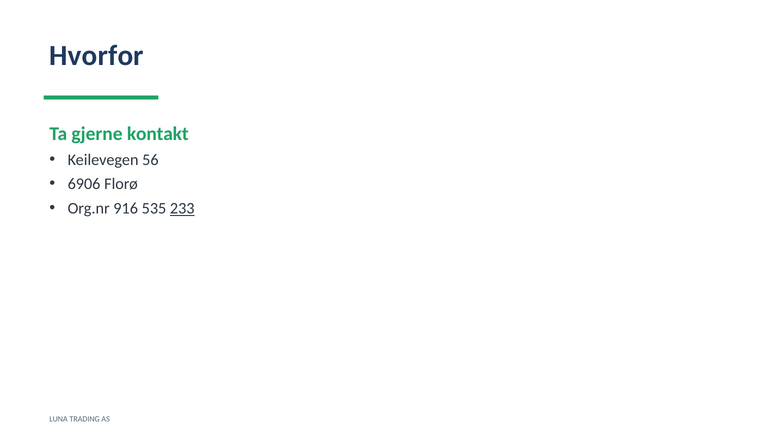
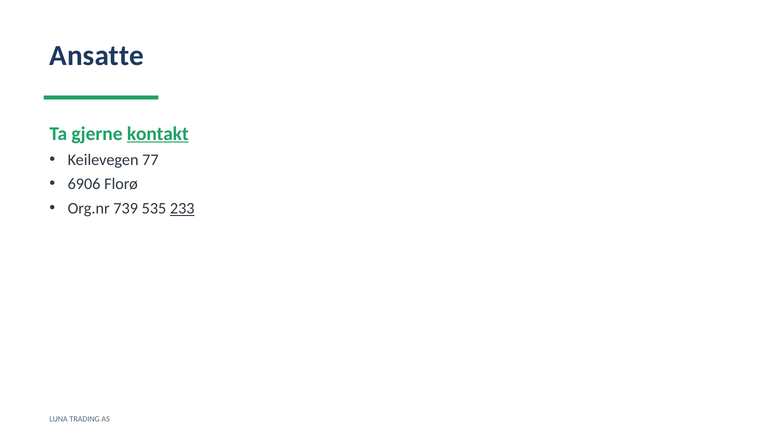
Hvorfor: Hvorfor -> Ansatte
kontakt underline: none -> present
56: 56 -> 77
916: 916 -> 739
